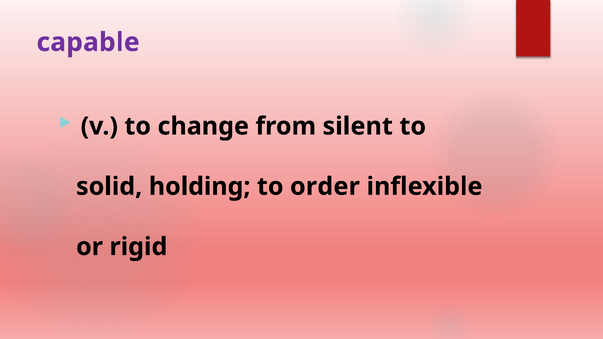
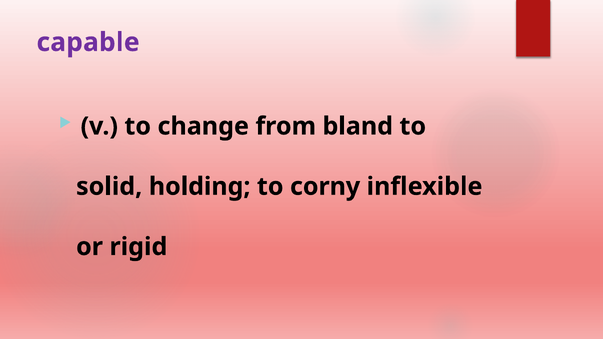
silent: silent -> bland
order: order -> corny
